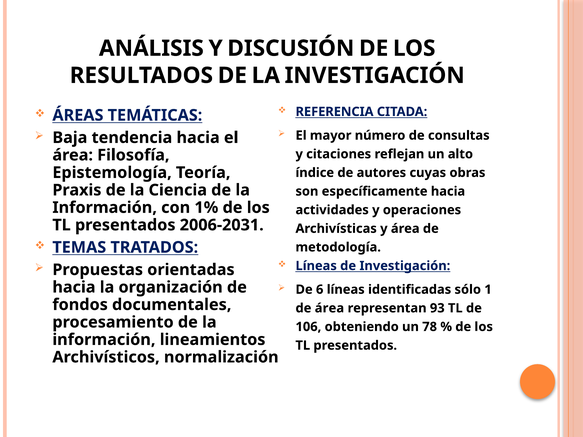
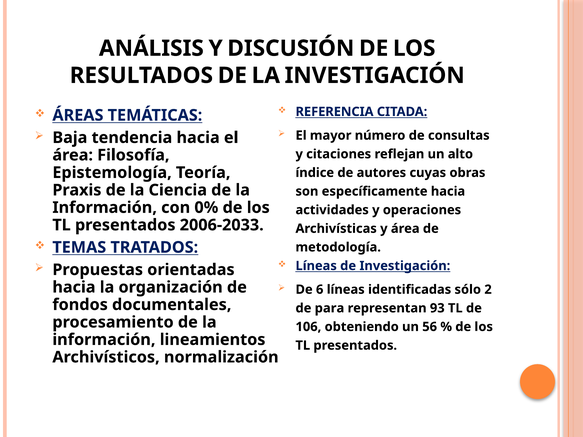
1%: 1% -> 0%
2006-2031: 2006-2031 -> 2006-2033
1: 1 -> 2
de área: área -> para
78: 78 -> 56
